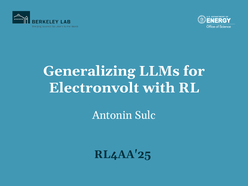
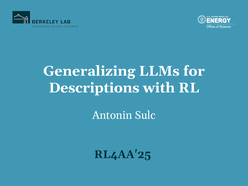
Electronvolt: Electronvolt -> Descriptions
